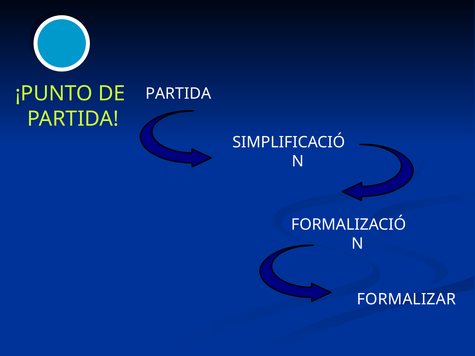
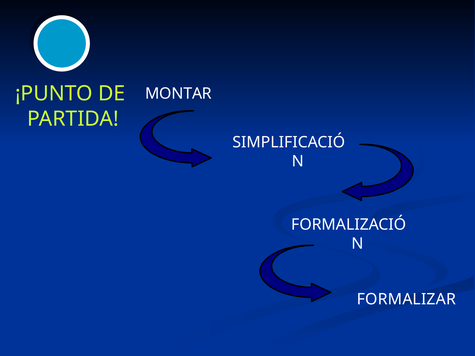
PARTIDA at (178, 94): PARTIDA -> MONTAR
